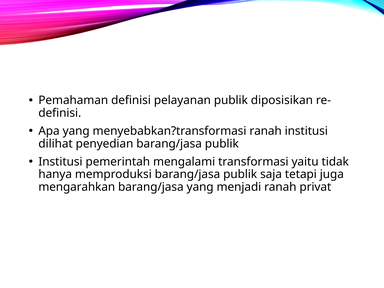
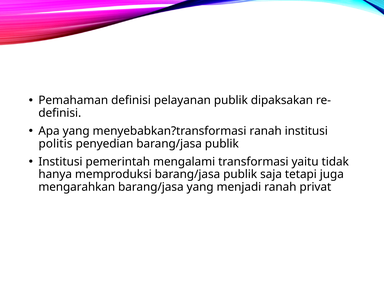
diposisikan: diposisikan -> dipaksakan
dilihat: dilihat -> politis
